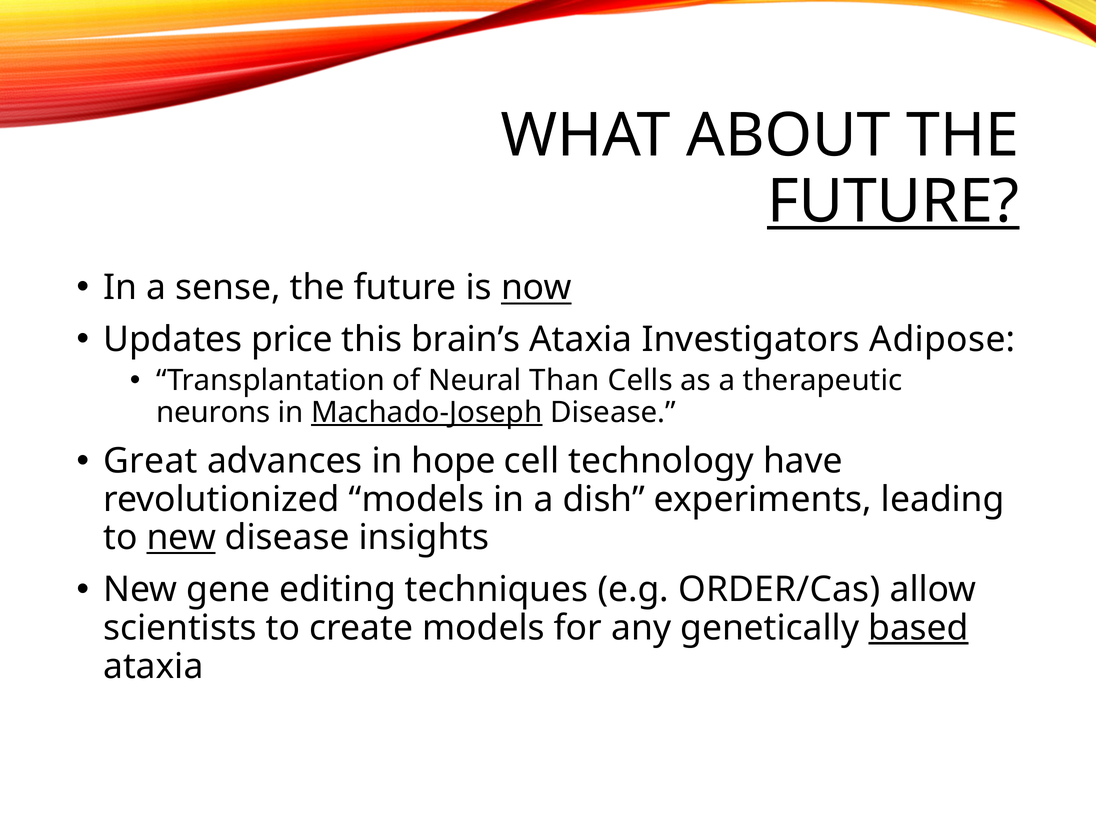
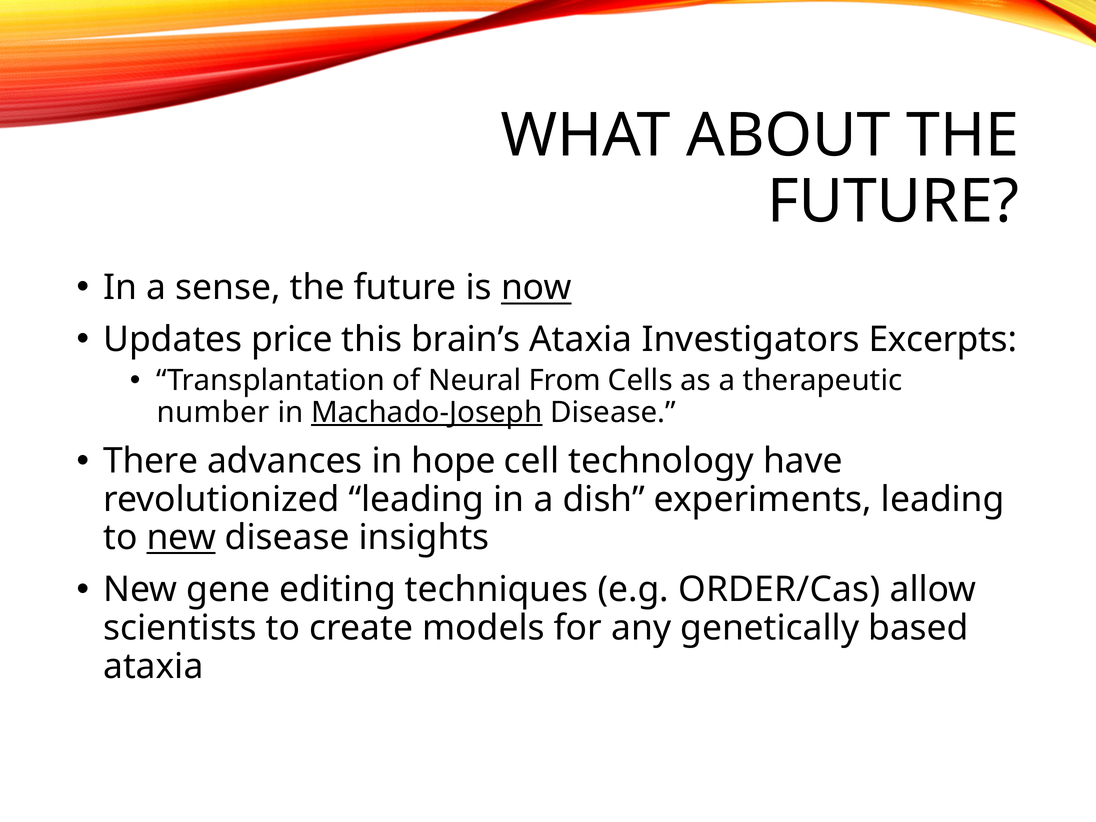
FUTURE at (893, 202) underline: present -> none
Adipose: Adipose -> Excerpts
Than: Than -> From
neurons: neurons -> number
Great: Great -> There
revolutionized models: models -> leading
based underline: present -> none
